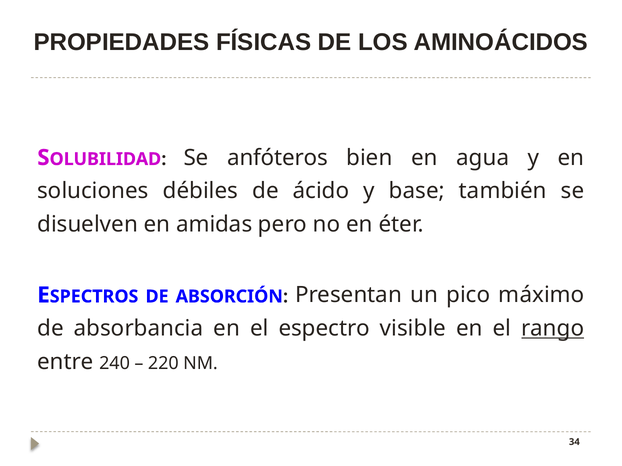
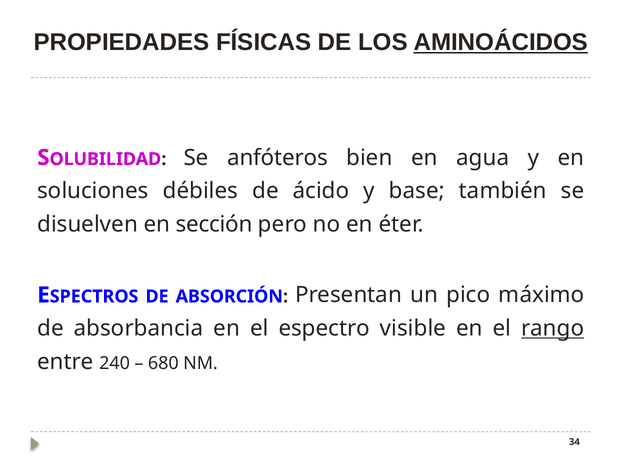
AMINOÁCIDOS underline: none -> present
amidas: amidas -> sección
220: 220 -> 680
